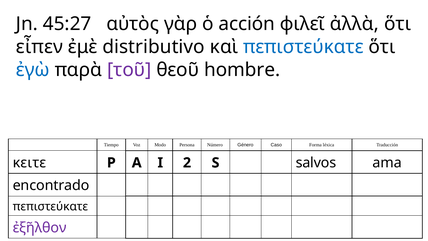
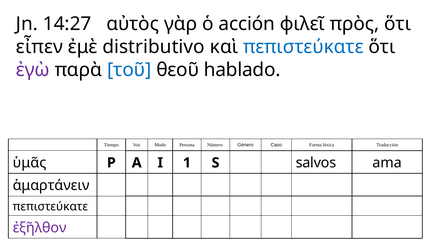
45:27: 45:27 -> 14:27
ἀλλὰ: ἀλλὰ -> πρὸς
ἐγὼ colour: blue -> purple
τοῦ colour: purple -> blue
hombre: hombre -> hablado
κειτε: κειτε -> ὑμᾶς
2: 2 -> 1
encontrado: encontrado -> ἁμαρτάνειν
